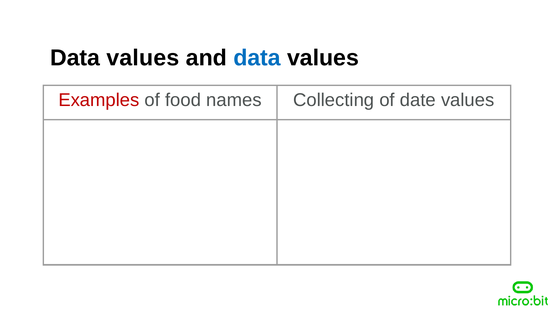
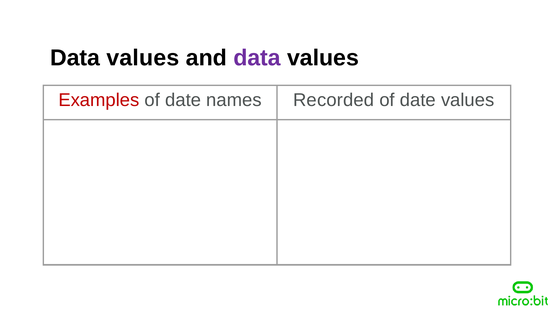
data at (257, 58) colour: blue -> purple
food at (183, 100): food -> date
Collecting: Collecting -> Recorded
